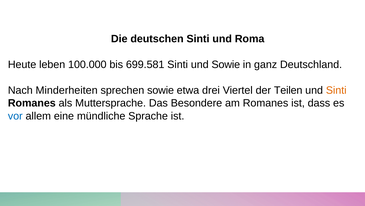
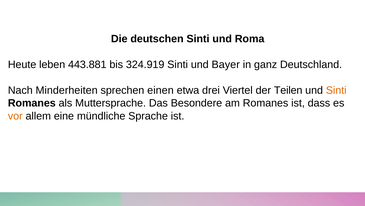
100.000: 100.000 -> 443.881
699.581: 699.581 -> 324.919
und Sowie: Sowie -> Bayer
sprechen sowie: sowie -> einen
vor colour: blue -> orange
